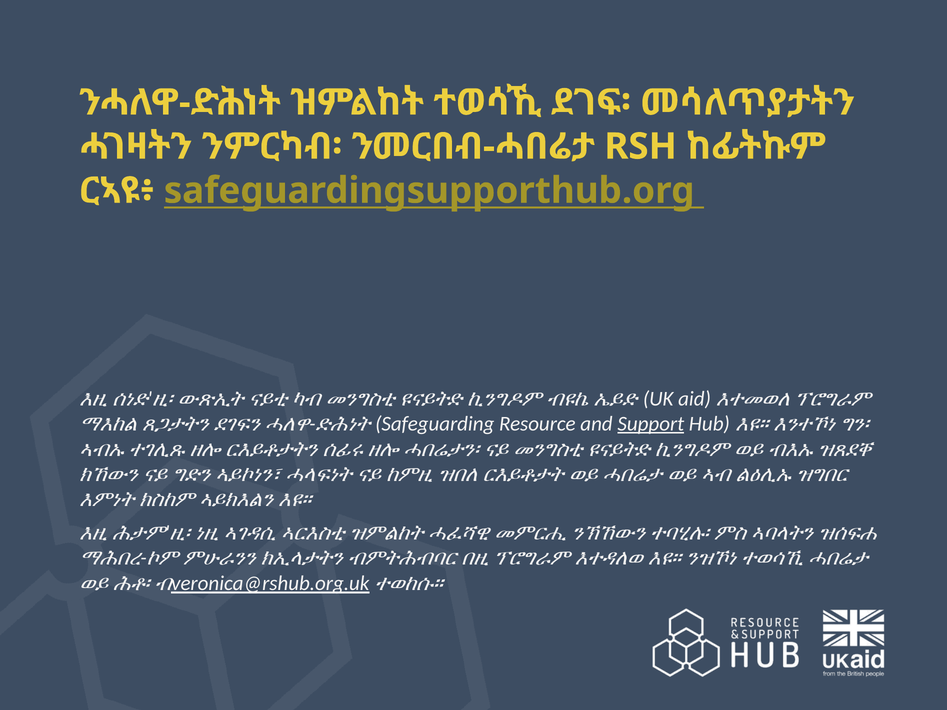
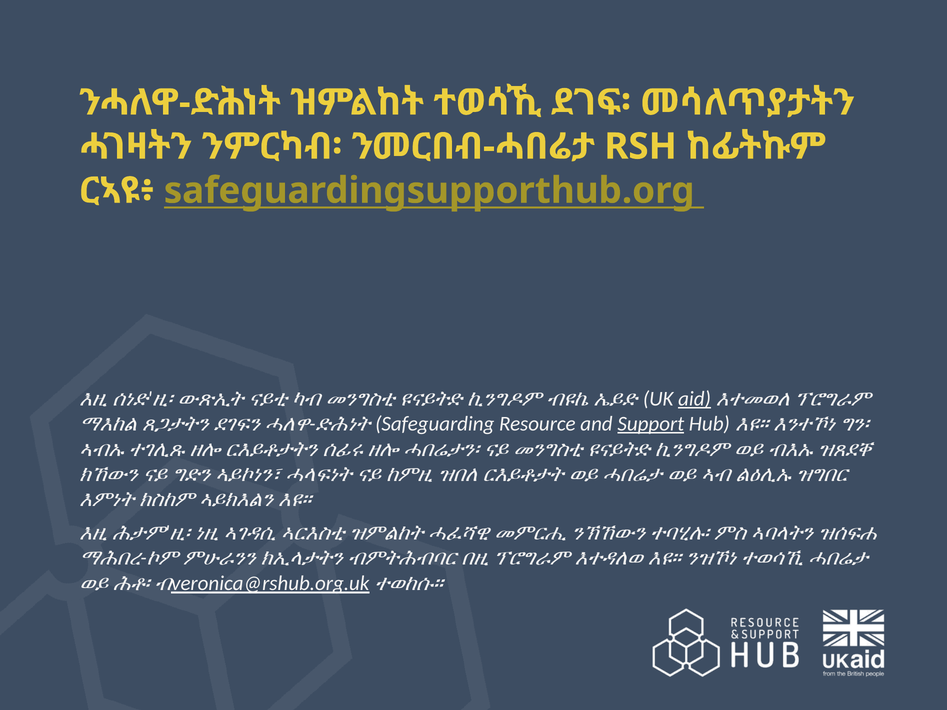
aid underline: none -> present
